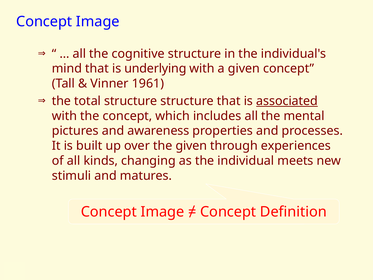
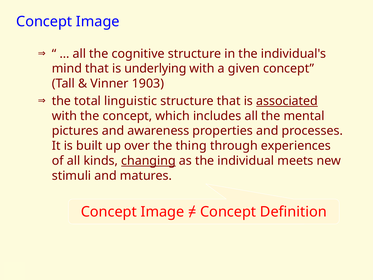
1961: 1961 -> 1903
total structure: structure -> linguistic
the given: given -> thing
changing underline: none -> present
